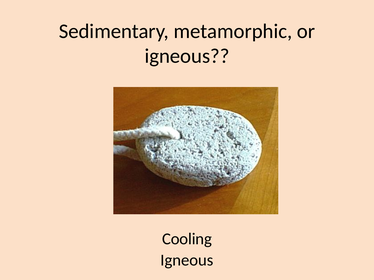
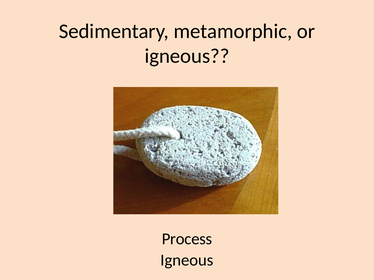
Cooling: Cooling -> Process
